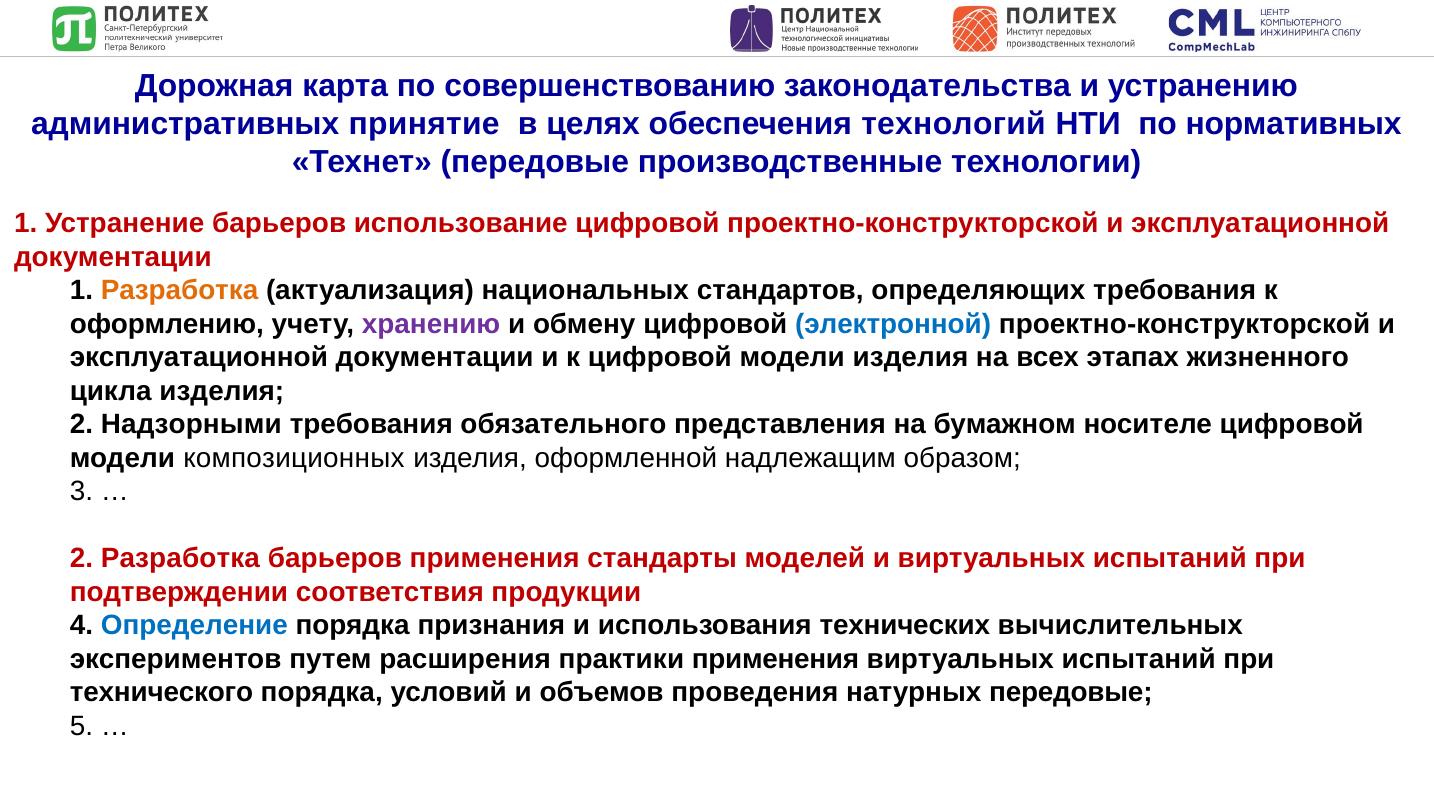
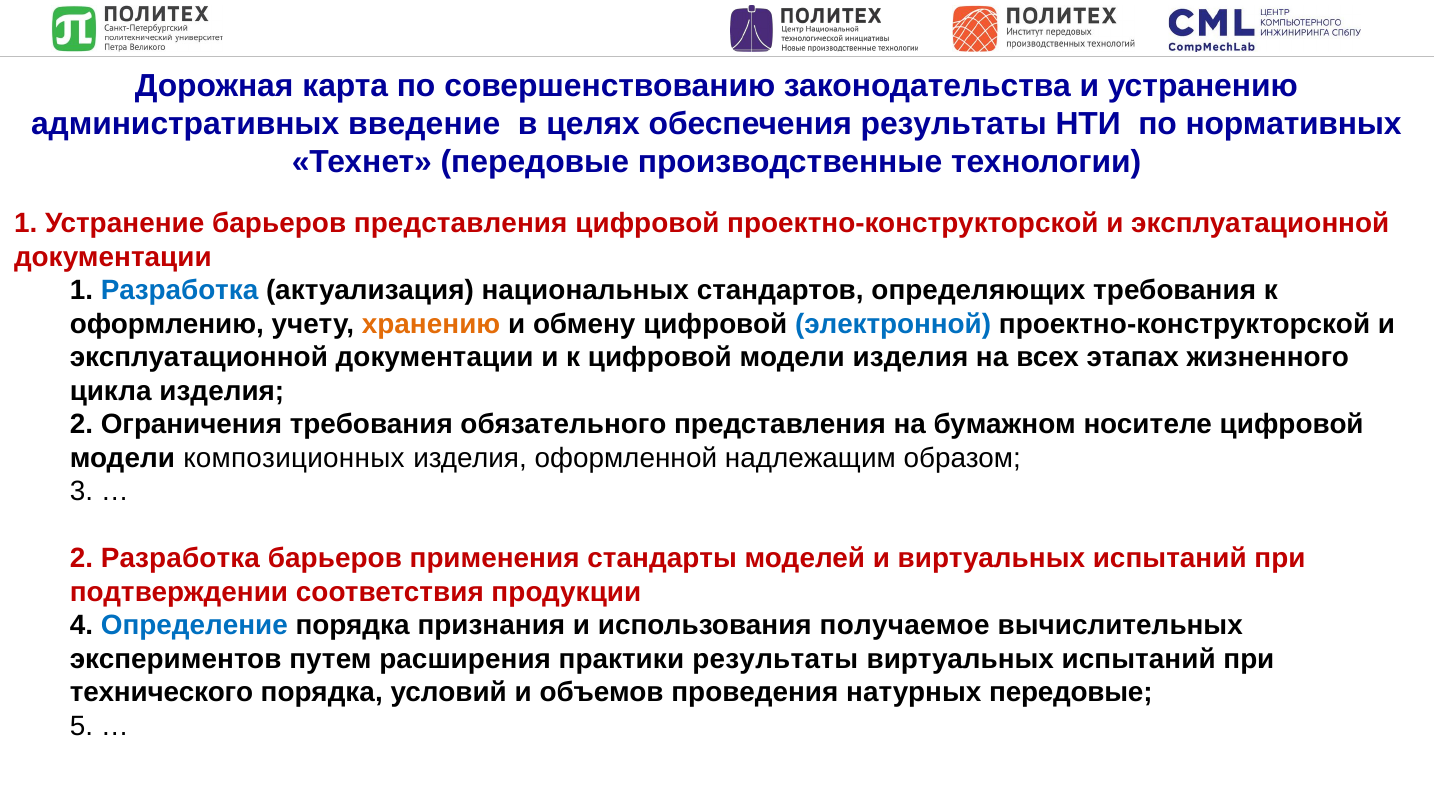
принятие: принятие -> введение
обеспечения технологий: технологий -> результаты
барьеров использование: использование -> представления
Разработка at (180, 291) colour: orange -> blue
хранению colour: purple -> orange
Надзорными: Надзорными -> Ограничения
технических: технических -> получаемое
практики применения: применения -> результаты
